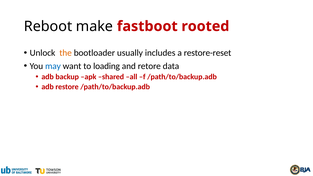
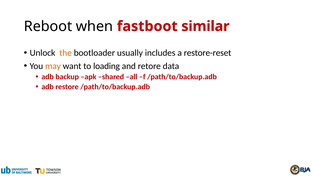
make: make -> when
rooted: rooted -> similar
may colour: blue -> orange
